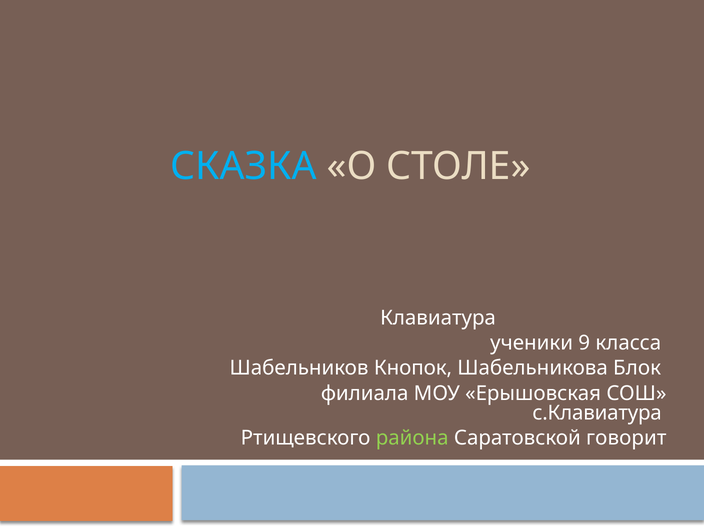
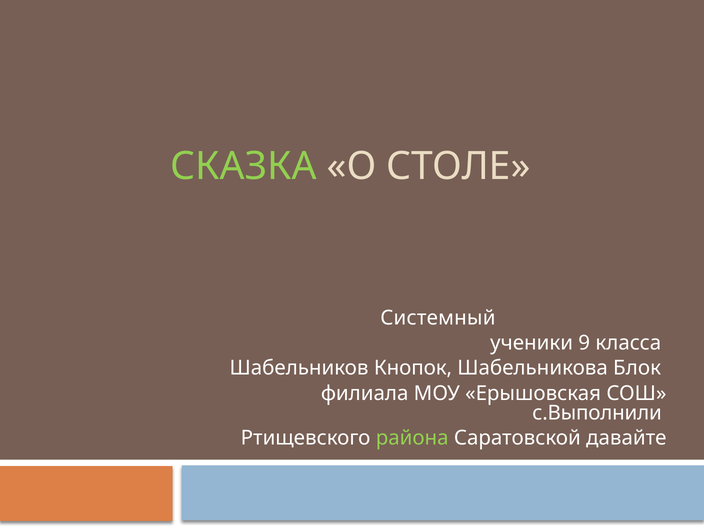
СКАЗКА colour: light blue -> light green
Клавиатура: Клавиатура -> Системный
с.Клавиатура: с.Клавиатура -> с.Выполнили
говорит: говорит -> давайте
